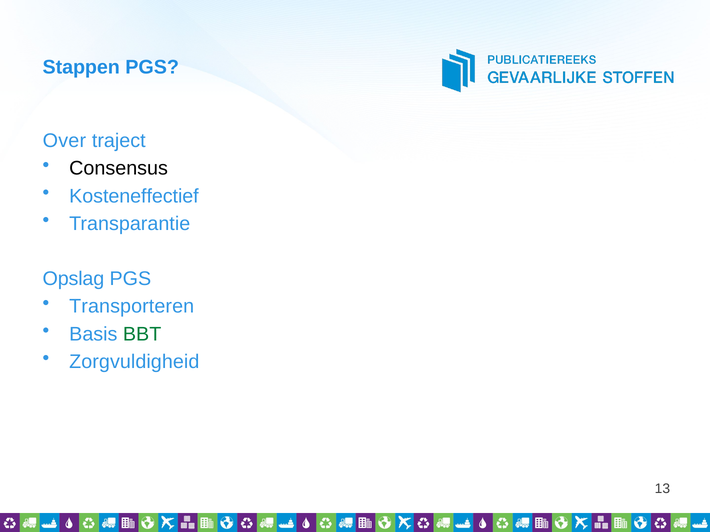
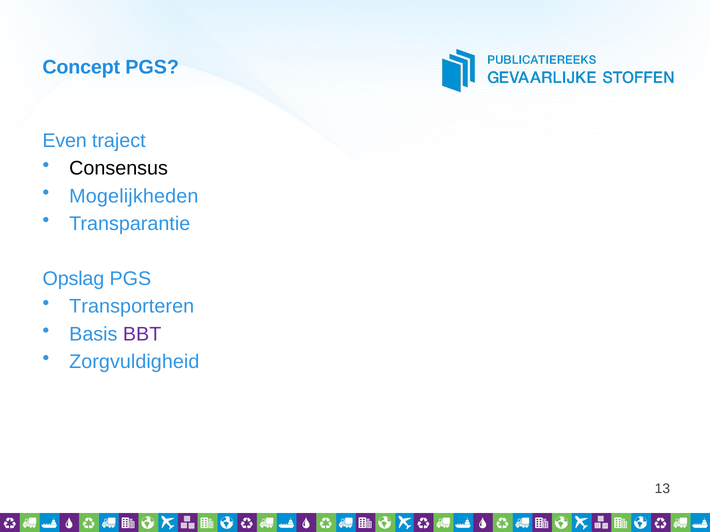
Stappen: Stappen -> Concept
Over: Over -> Even
Kosteneffectief: Kosteneffectief -> Mogelijkheden
BBT colour: green -> purple
